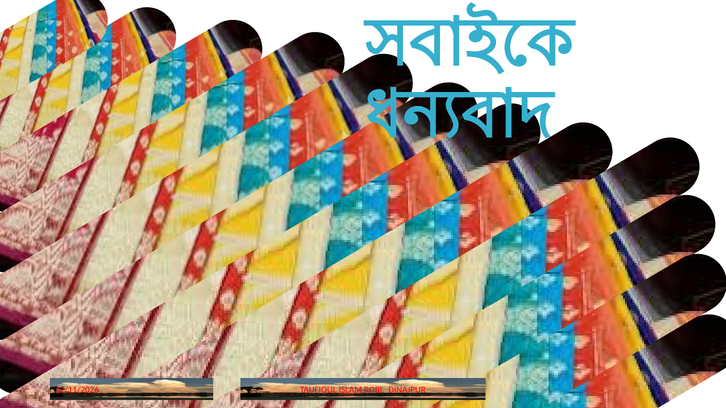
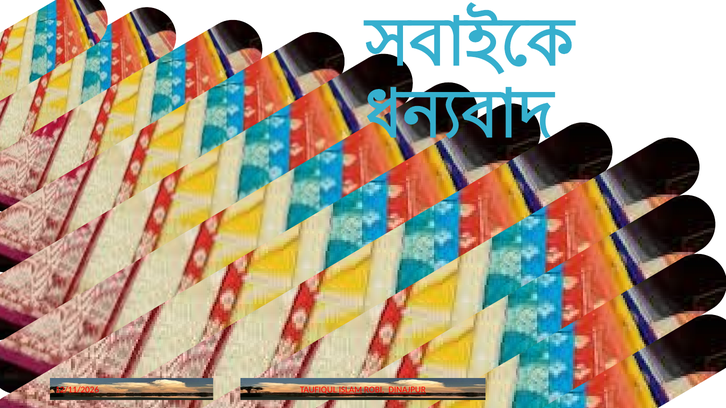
DINAJPUR underline: none -> present
